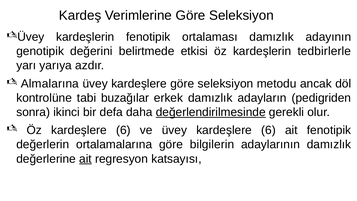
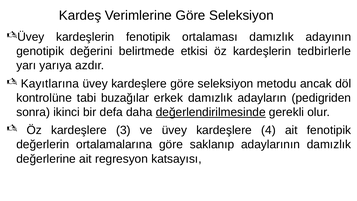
Almalarına: Almalarına -> Kayıtlarına
Öz kardeşlere 6: 6 -> 3
üvey kardeşlere 6: 6 -> 4
bilgilerin: bilgilerin -> saklanıp
ait at (85, 159) underline: present -> none
